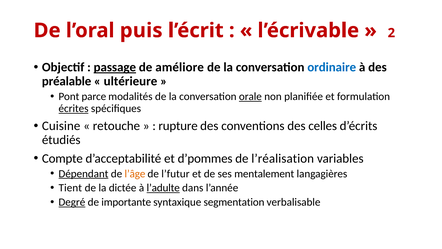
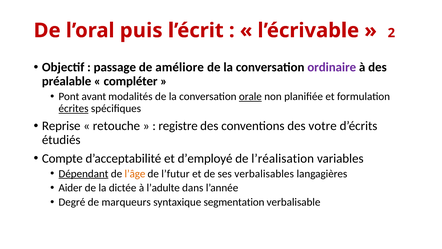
passage underline: present -> none
ordinaire colour: blue -> purple
ultérieure: ultérieure -> compléter
parce: parce -> avant
Cuisine: Cuisine -> Reprise
rupture: rupture -> registre
celles: celles -> votre
d’pommes: d’pommes -> d’employé
mentalement: mentalement -> verbalisables
Tient: Tient -> Aider
l’adulte underline: present -> none
Degré underline: present -> none
importante: importante -> marqueurs
